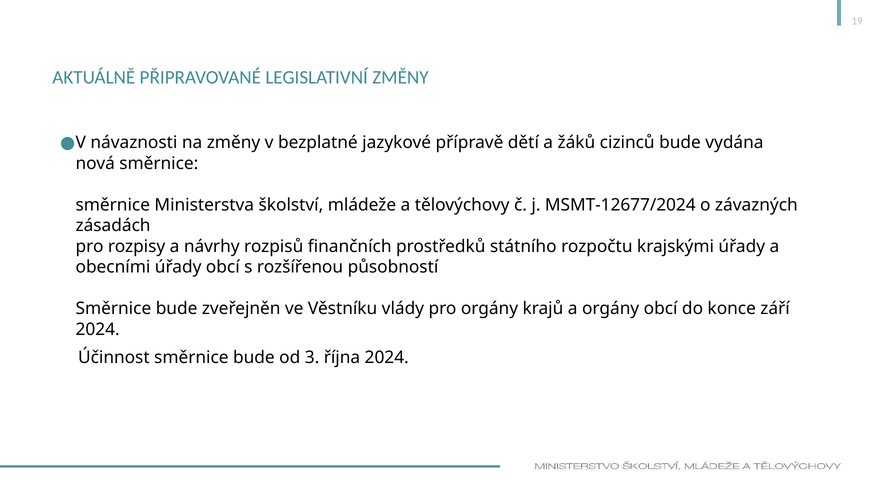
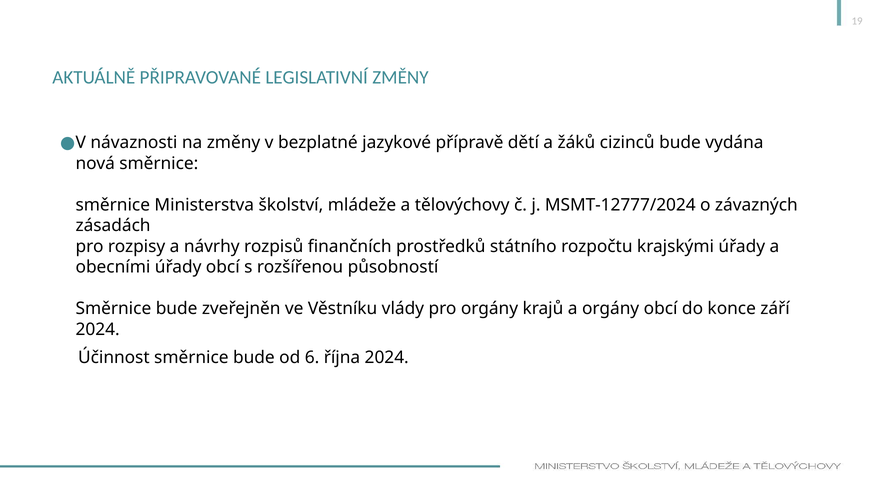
MSMT-12677/2024: MSMT-12677/2024 -> MSMT-12777/2024
3: 3 -> 6
